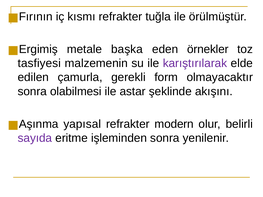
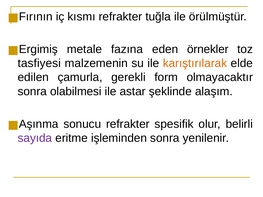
başka: başka -> fazına
karıştırılarak colour: purple -> orange
akışını: akışını -> alaşım
yapısal: yapısal -> sonucu
modern: modern -> spesifik
